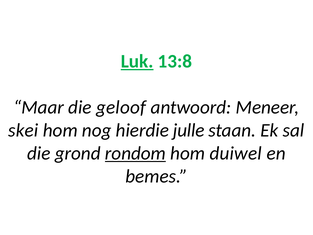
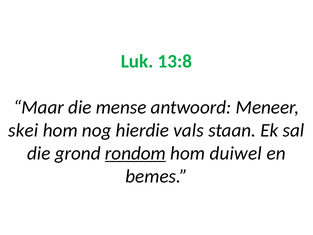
Luk underline: present -> none
geloof: geloof -> mense
julle: julle -> vals
